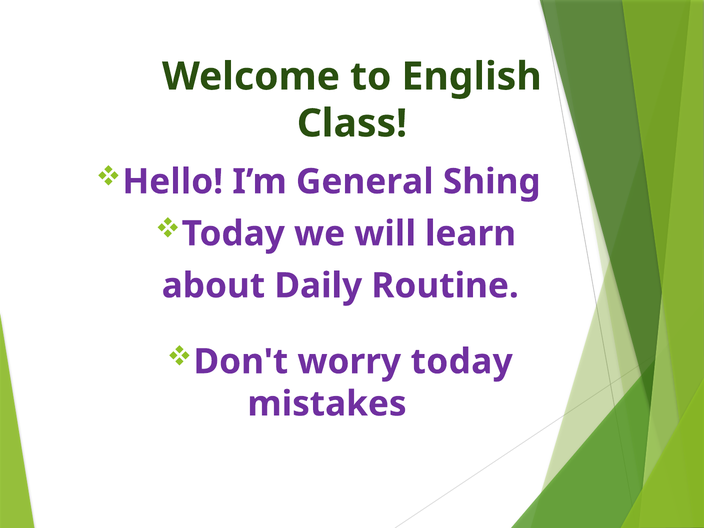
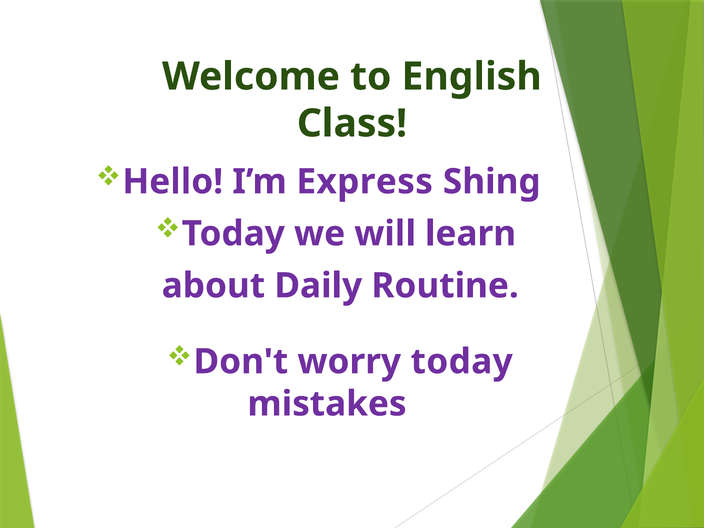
General: General -> Express
